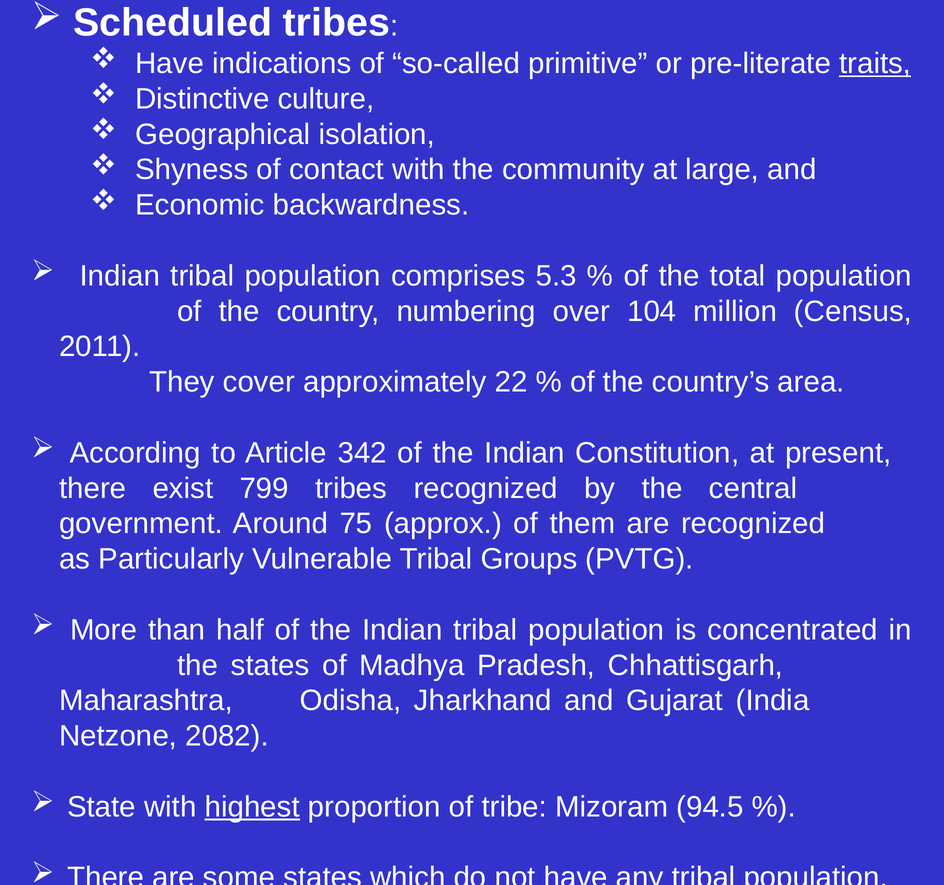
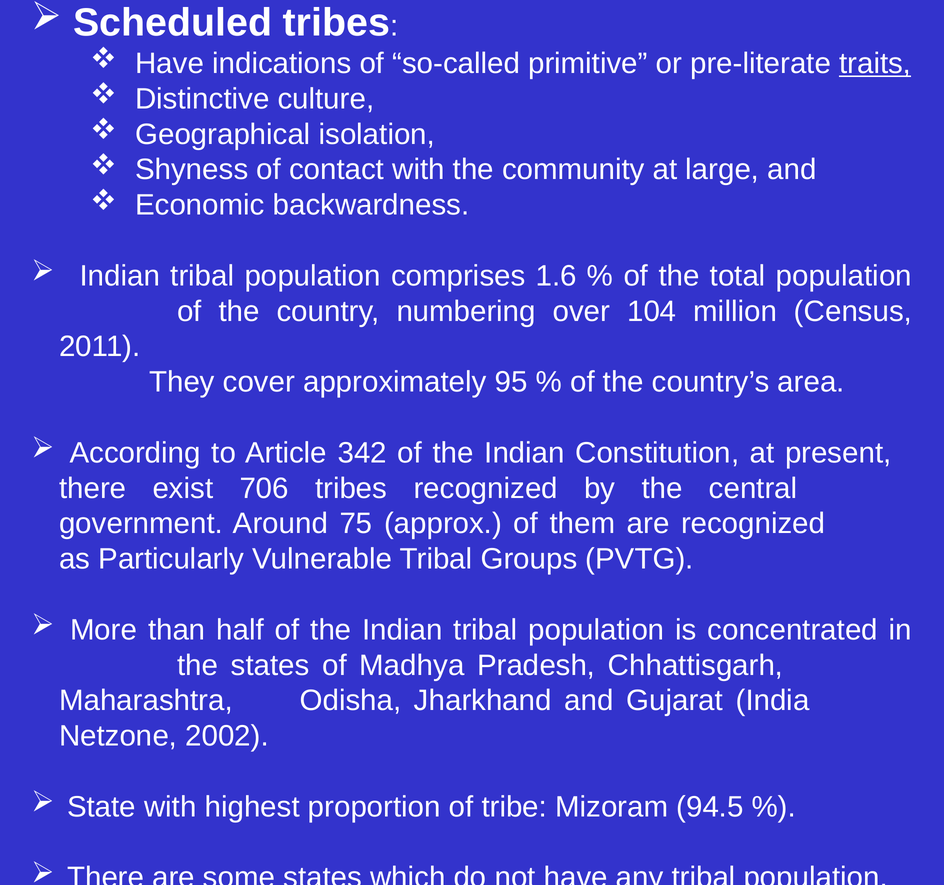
5.3: 5.3 -> 1.6
22: 22 -> 95
799: 799 -> 706
2082: 2082 -> 2002
highest underline: present -> none
